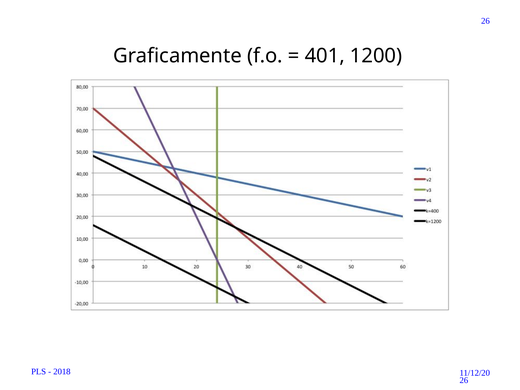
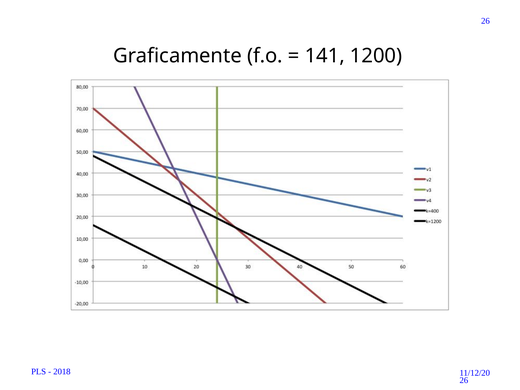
401: 401 -> 141
